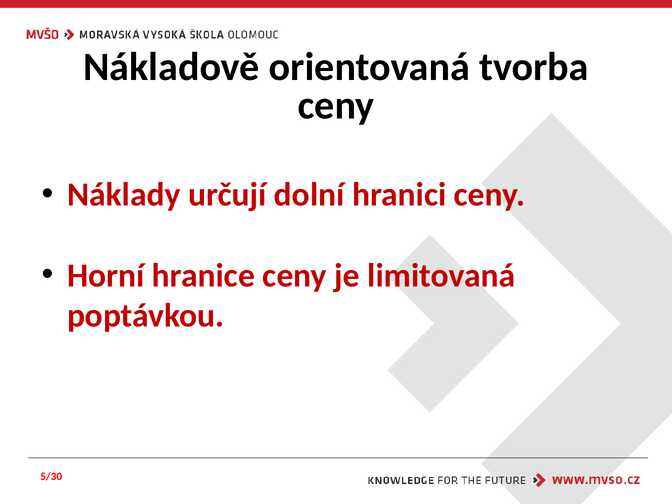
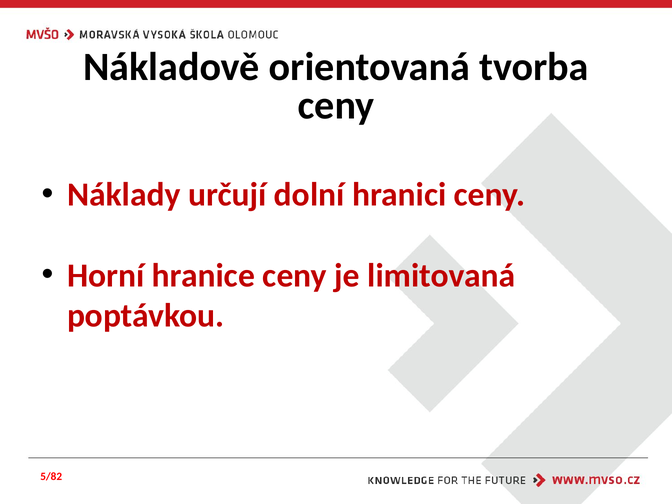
5/30: 5/30 -> 5/82
